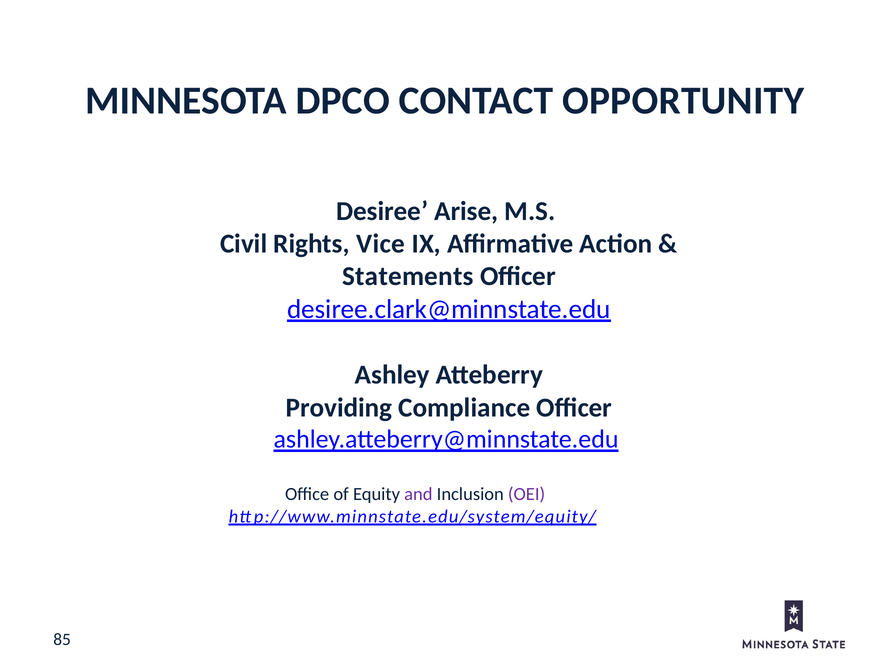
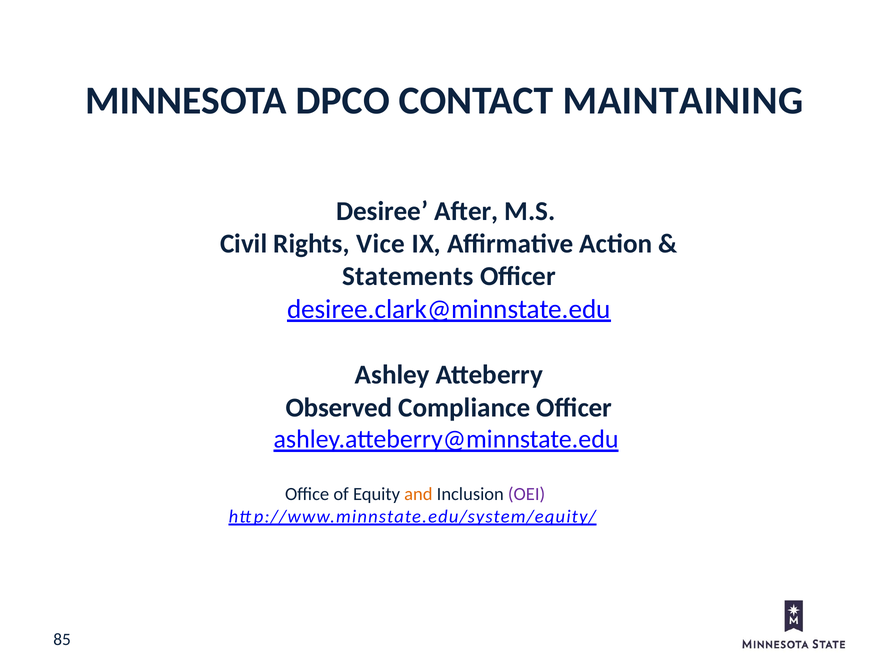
OPPORTUNITY: OPPORTUNITY -> MAINTAINING
Arise: Arise -> After
Providing: Providing -> Observed
and colour: purple -> orange
